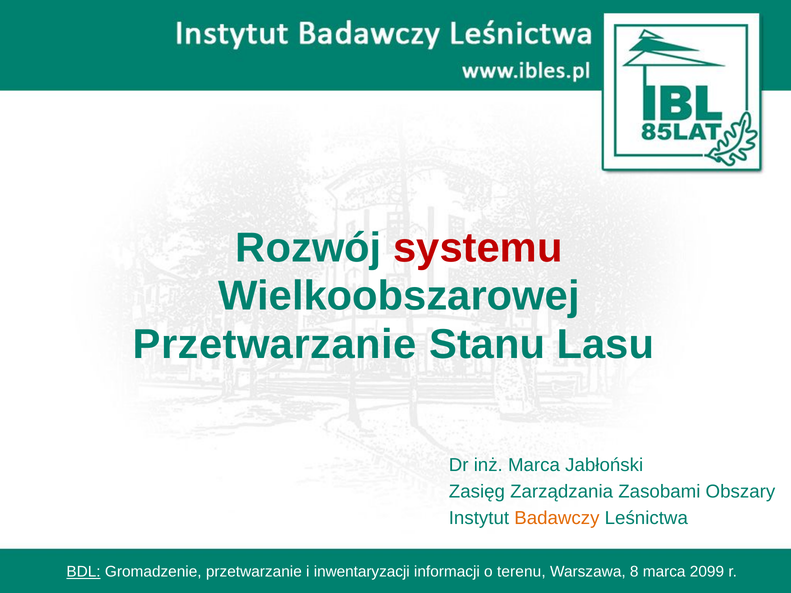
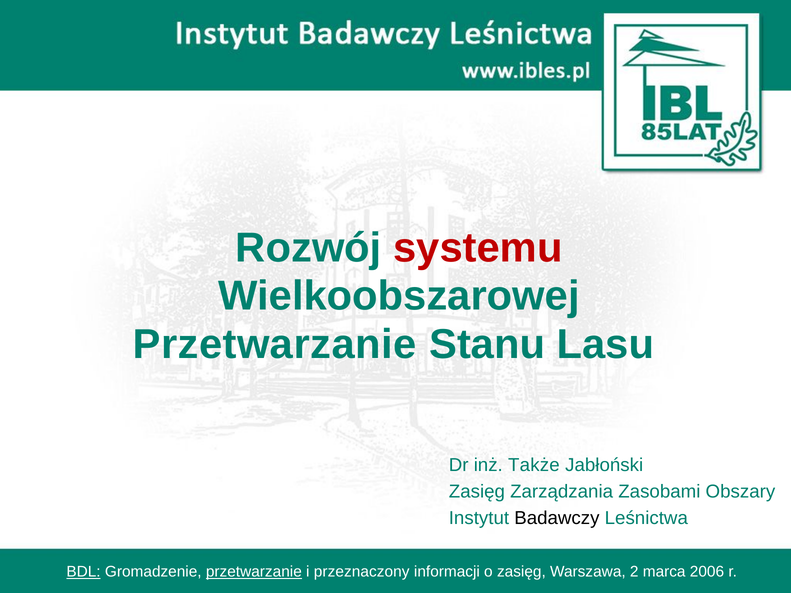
inż Marca: Marca -> Także
Badawczy colour: orange -> black
przetwarzanie at (254, 572) underline: none -> present
inwentaryzacji: inwentaryzacji -> przeznaczony
o terenu: terenu -> zasięg
8: 8 -> 2
2099: 2099 -> 2006
